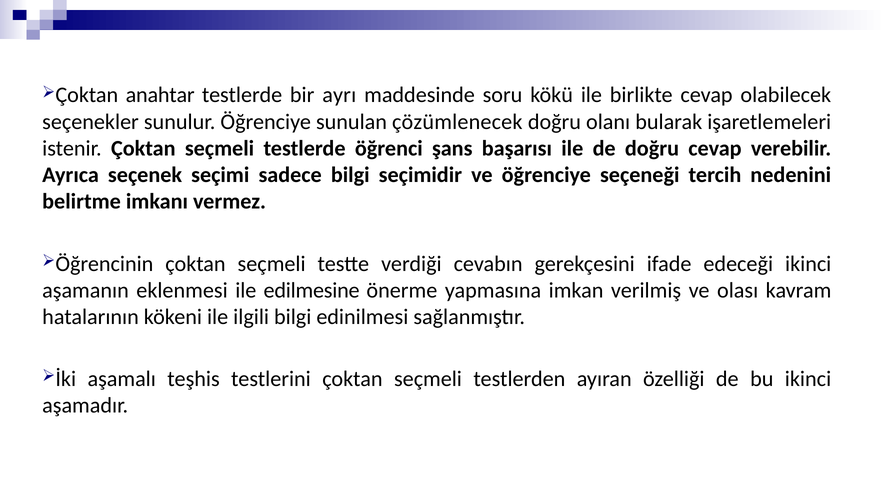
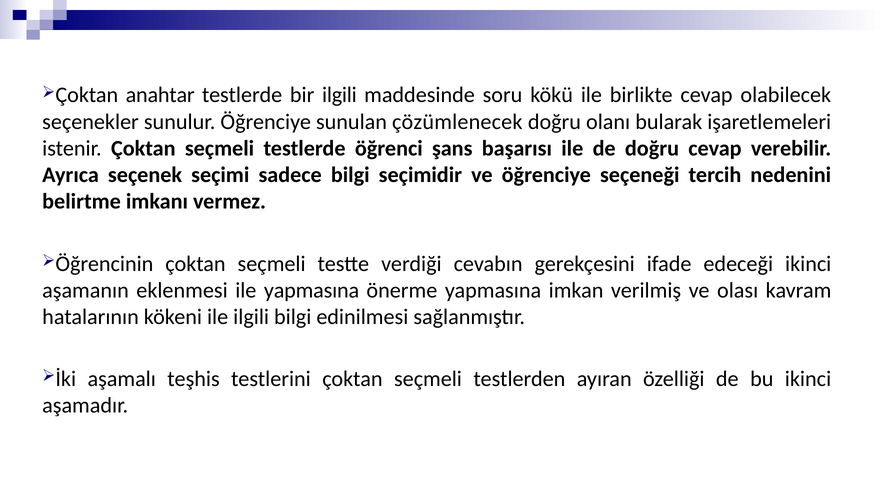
bir ayrı: ayrı -> ilgili
ile edilmesine: edilmesine -> yapmasına
